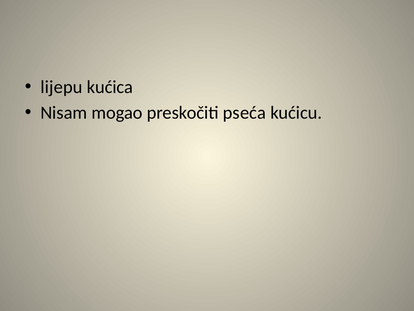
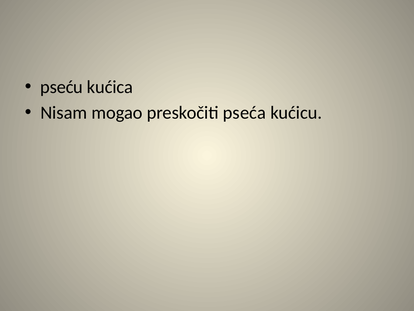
lijepu: lijepu -> pseću
